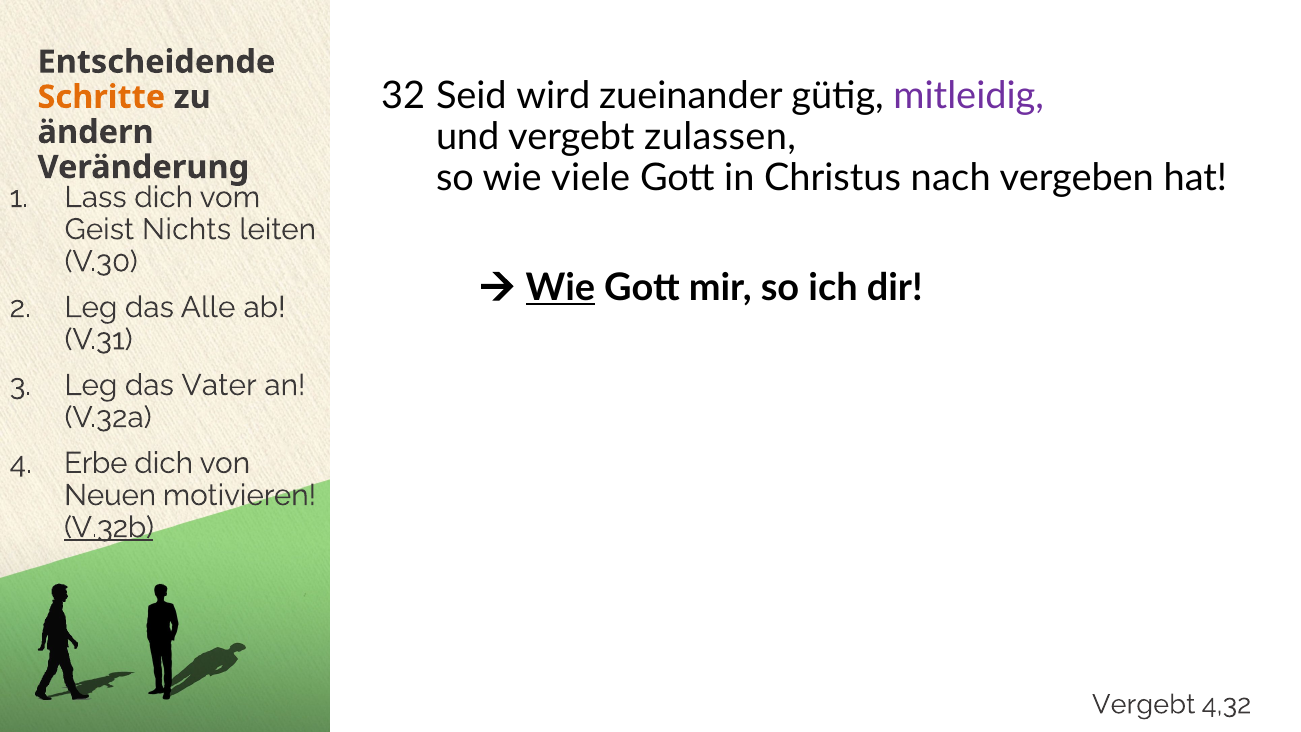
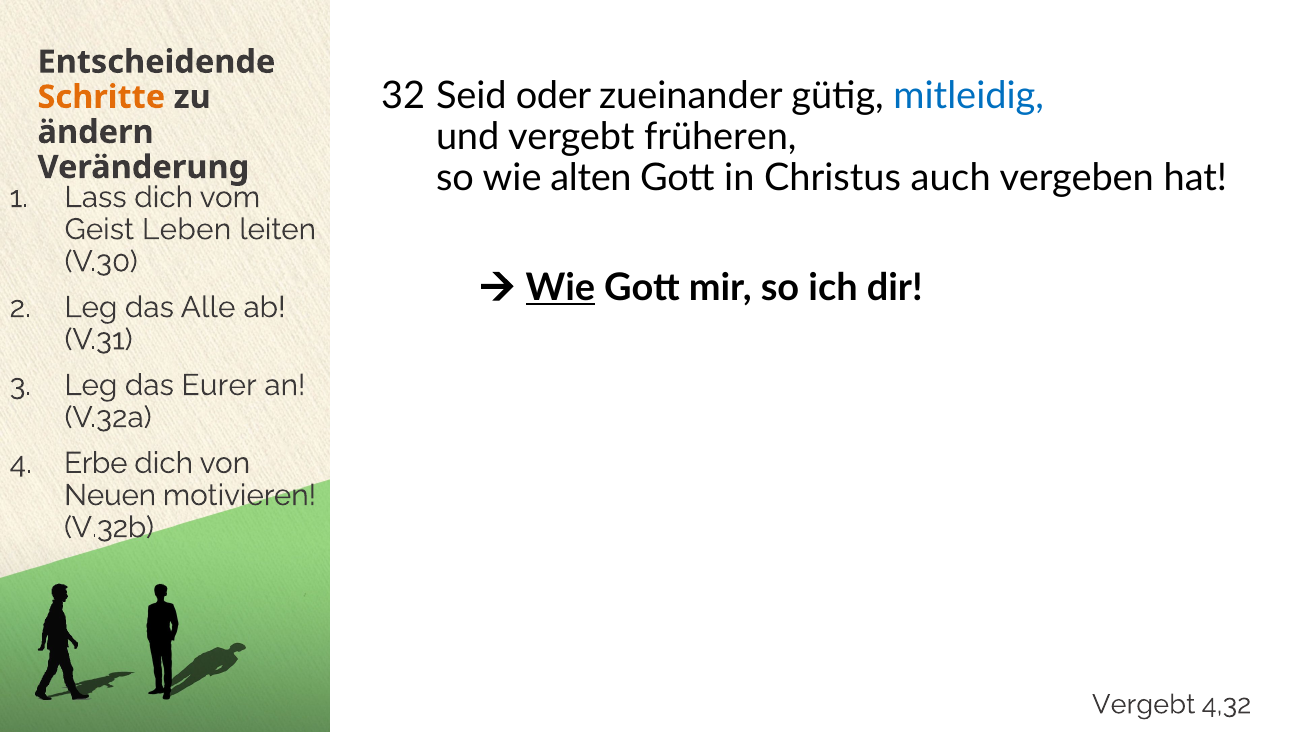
wird: wird -> oder
mitleidig colour: purple -> blue
zulassen: zulassen -> früheren
viele: viele -> alten
nach: nach -> auch
Nichts: Nichts -> Leben
Vater: Vater -> Eurer
V.32b underline: present -> none
